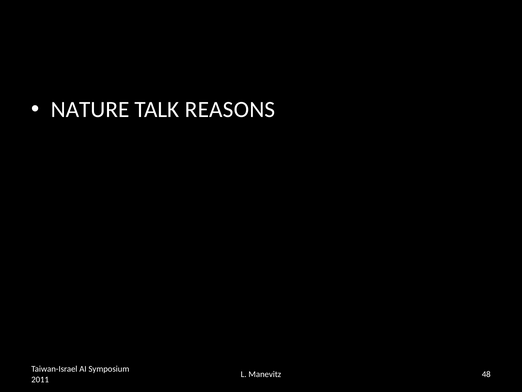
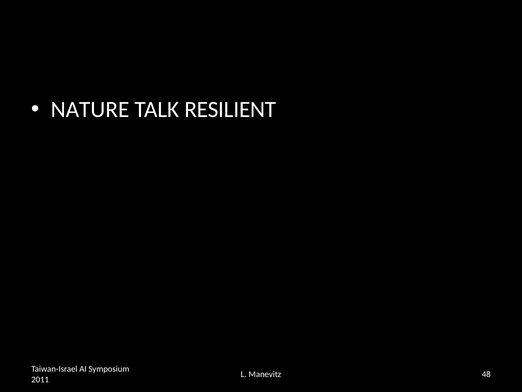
REASONS: REASONS -> RESILIENT
